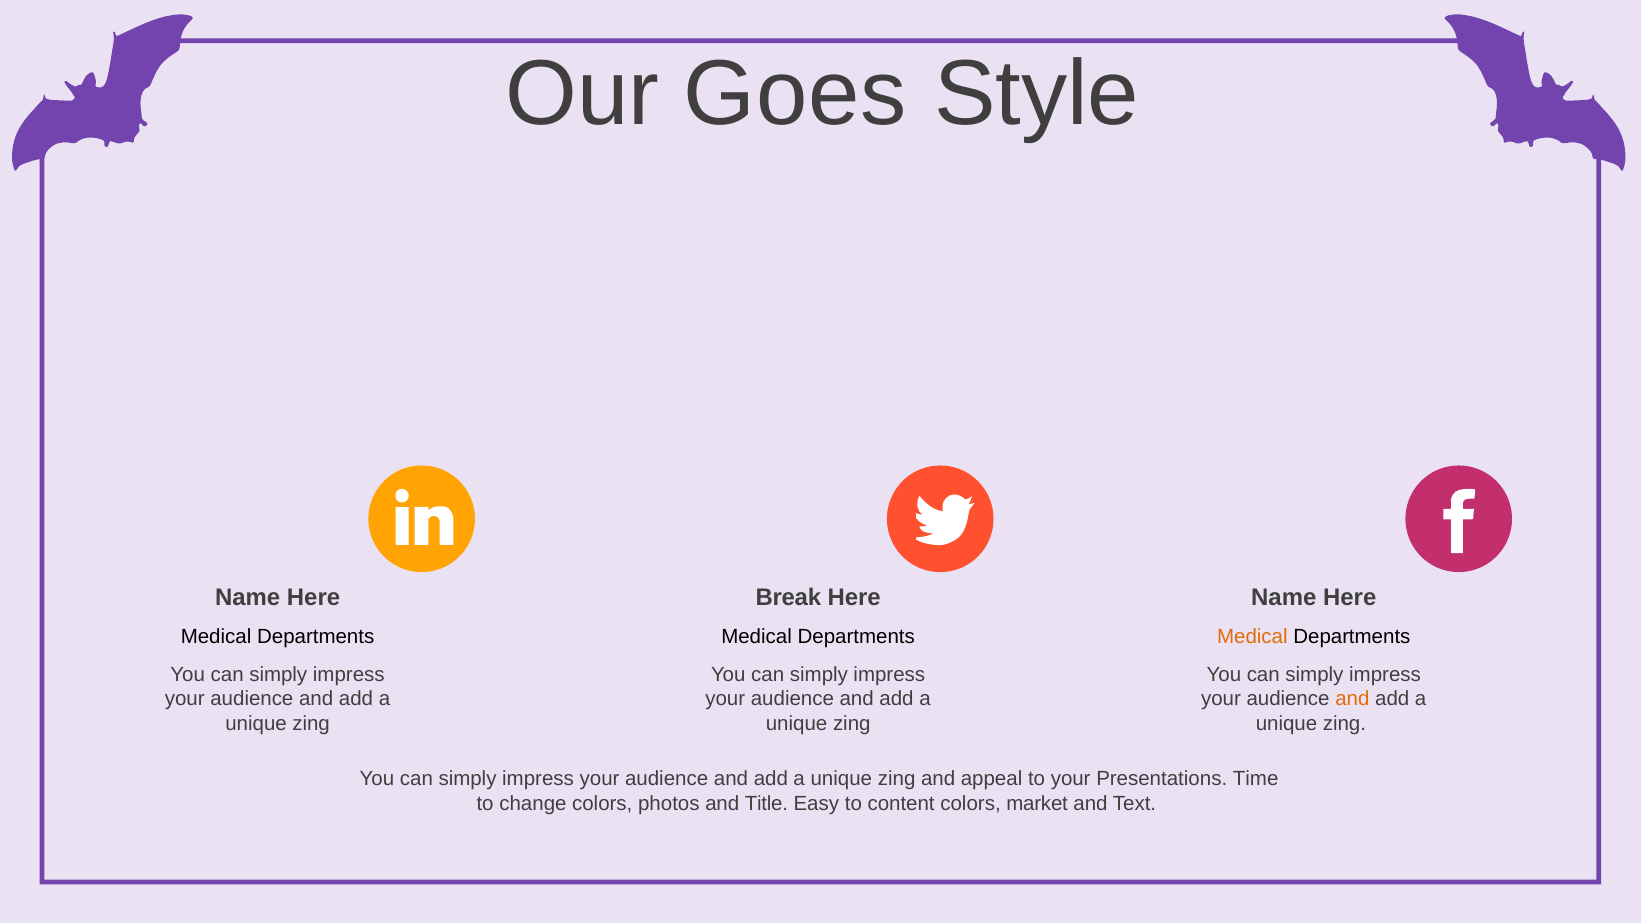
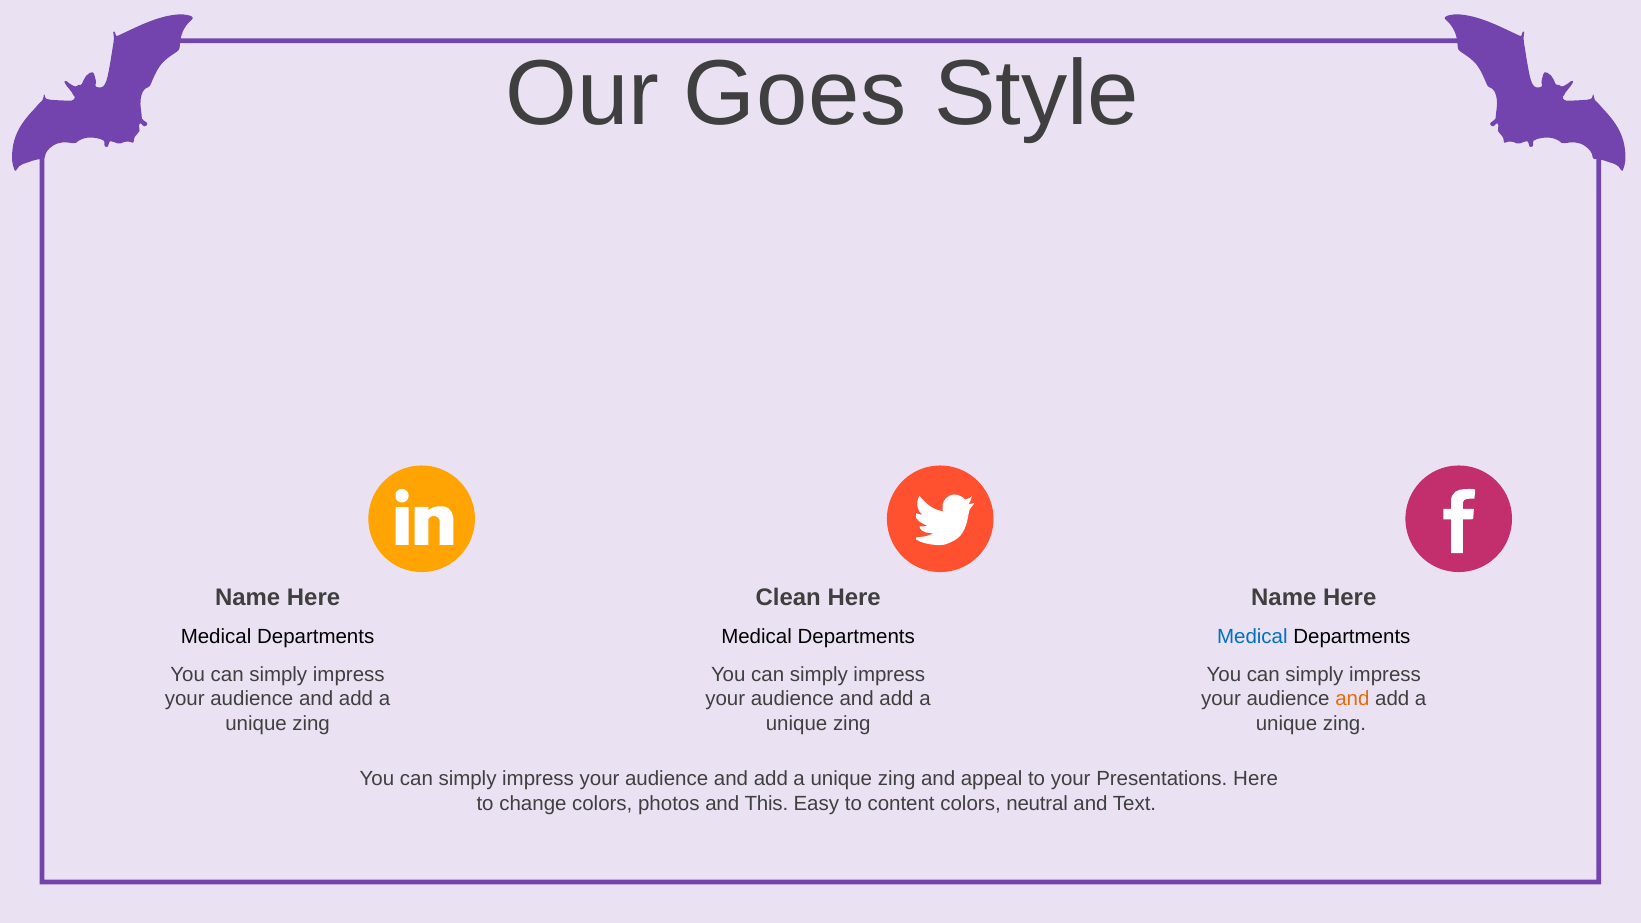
Break: Break -> Clean
Medical at (1252, 637) colour: orange -> blue
Presentations Time: Time -> Here
Title: Title -> This
market: market -> neutral
